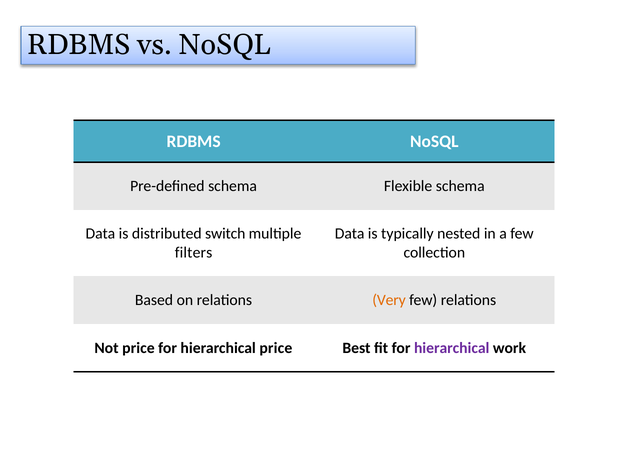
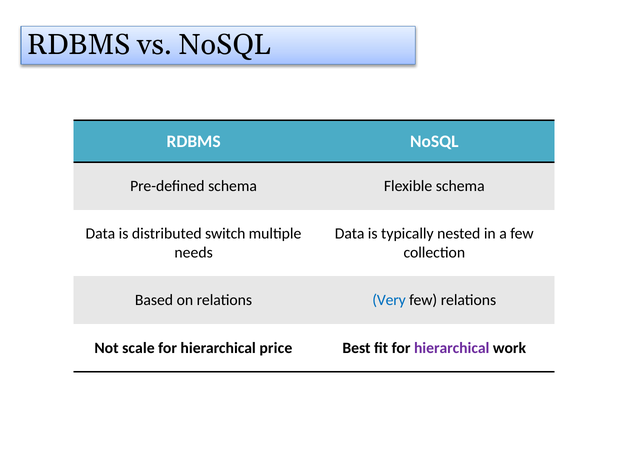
filters: filters -> needs
Very colour: orange -> blue
Not price: price -> scale
